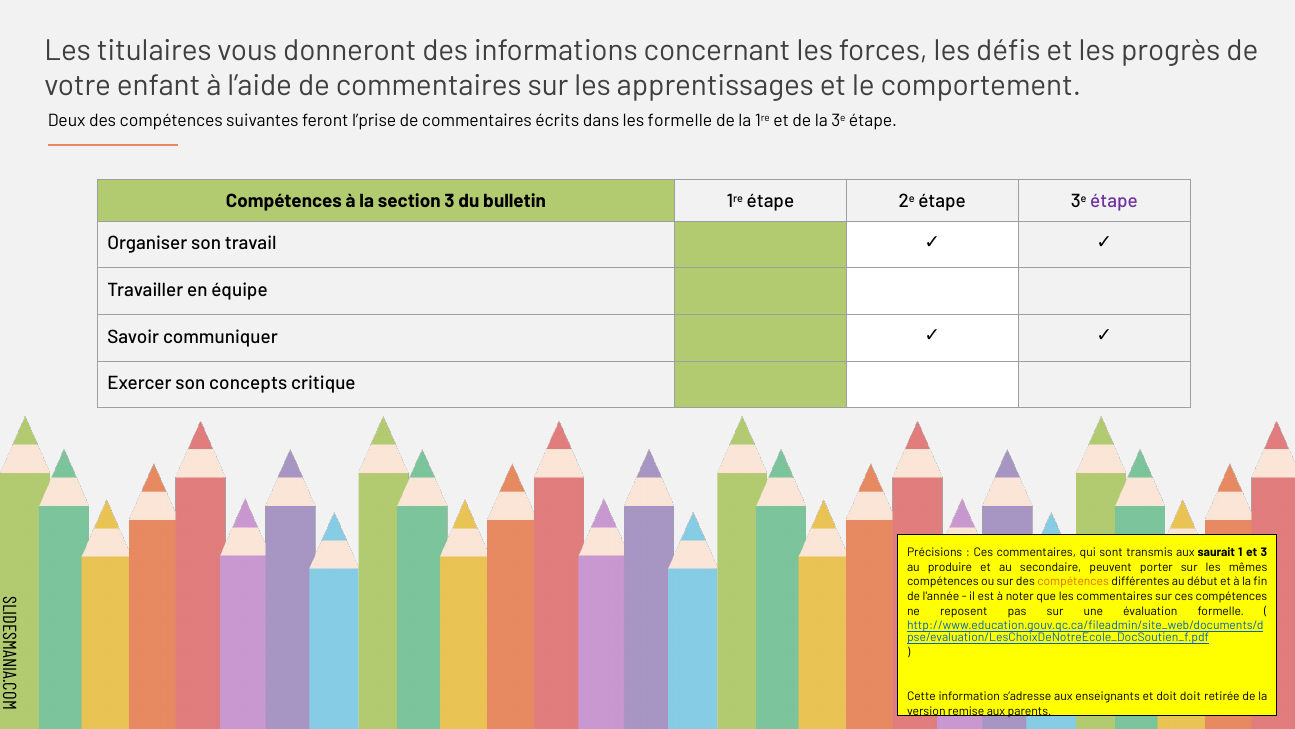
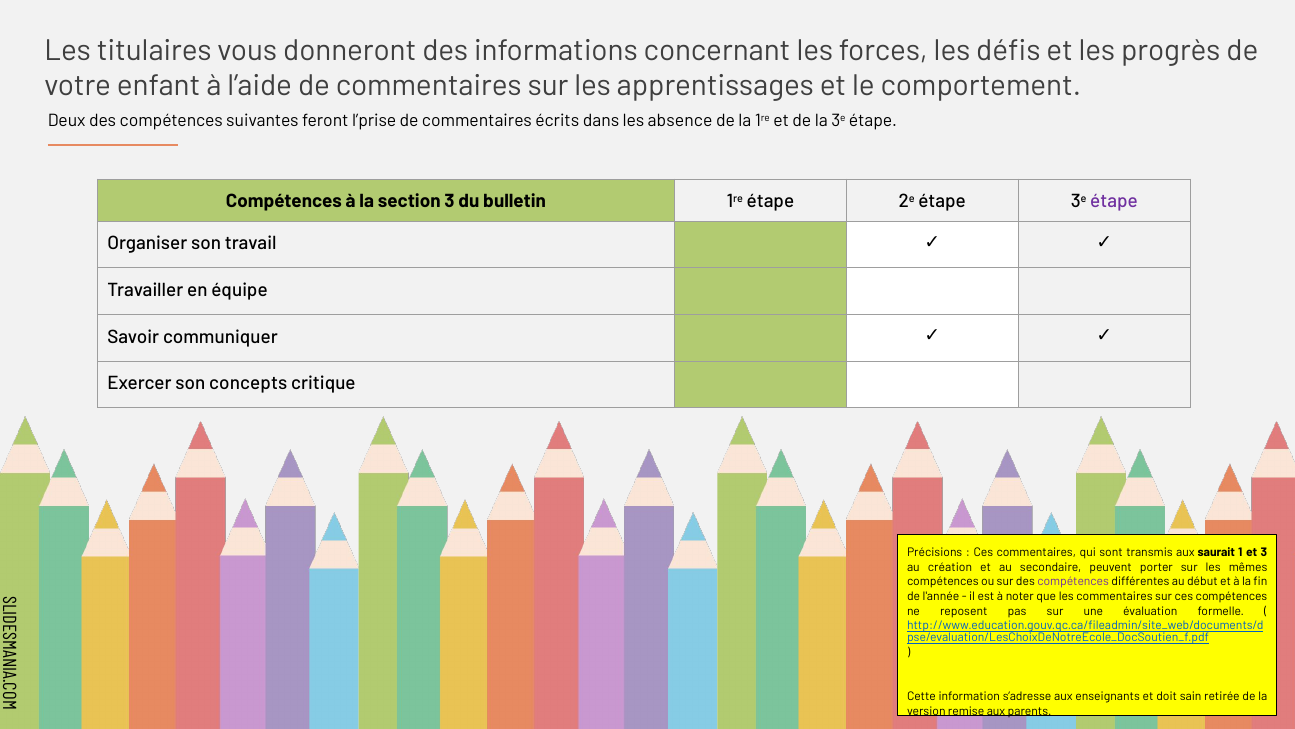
les formelle: formelle -> absence
produire: produire -> création
compétences at (1073, 581) colour: orange -> purple
doit doit: doit -> sain
